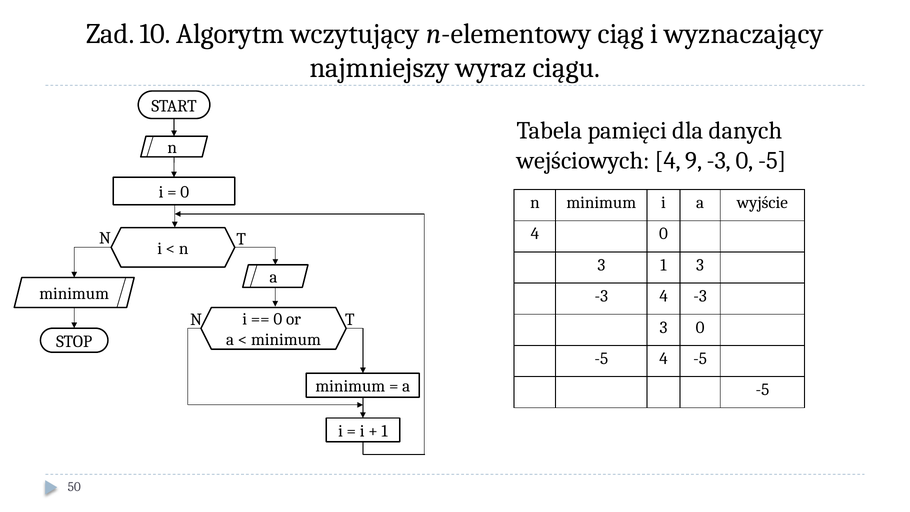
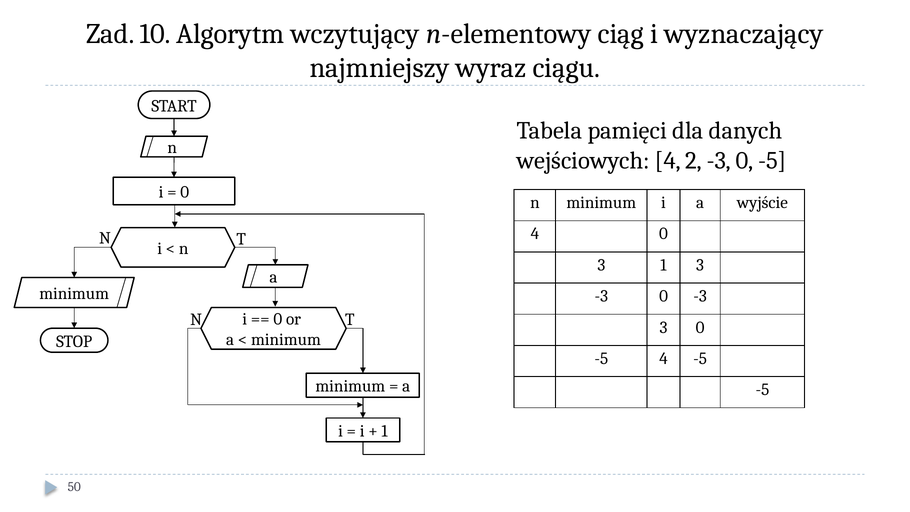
9: 9 -> 2
4 at (664, 296): 4 -> 0
